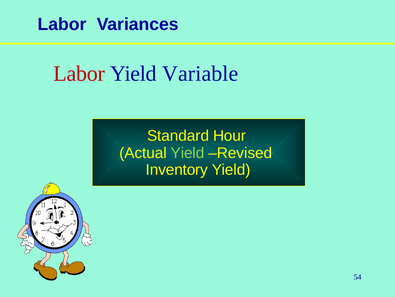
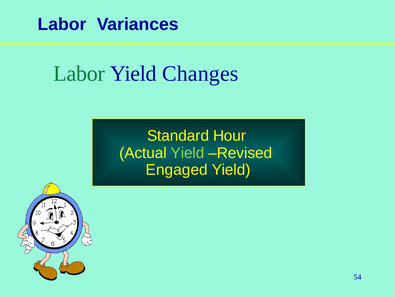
Labor at (79, 74) colour: red -> green
Variable: Variable -> Changes
Inventory: Inventory -> Engaged
